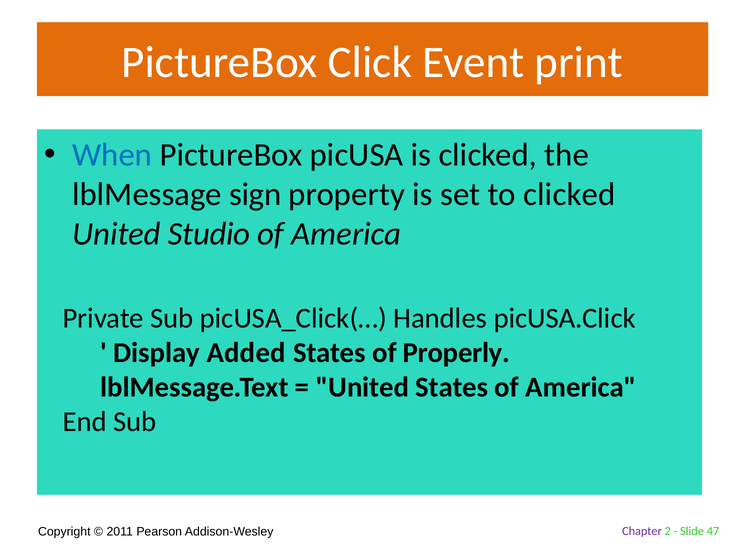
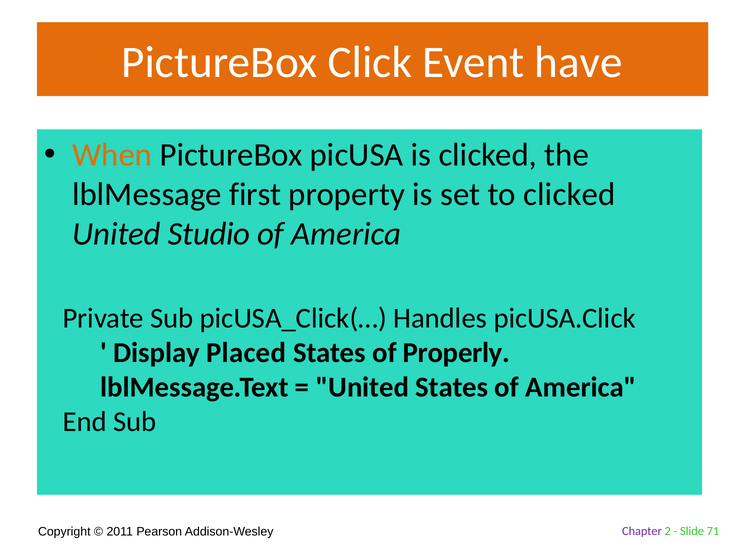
print: print -> have
When colour: blue -> orange
sign: sign -> first
Added: Added -> Placed
47: 47 -> 71
